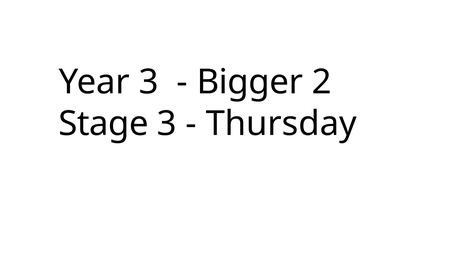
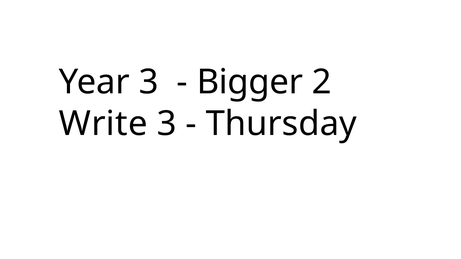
Stage: Stage -> Write
